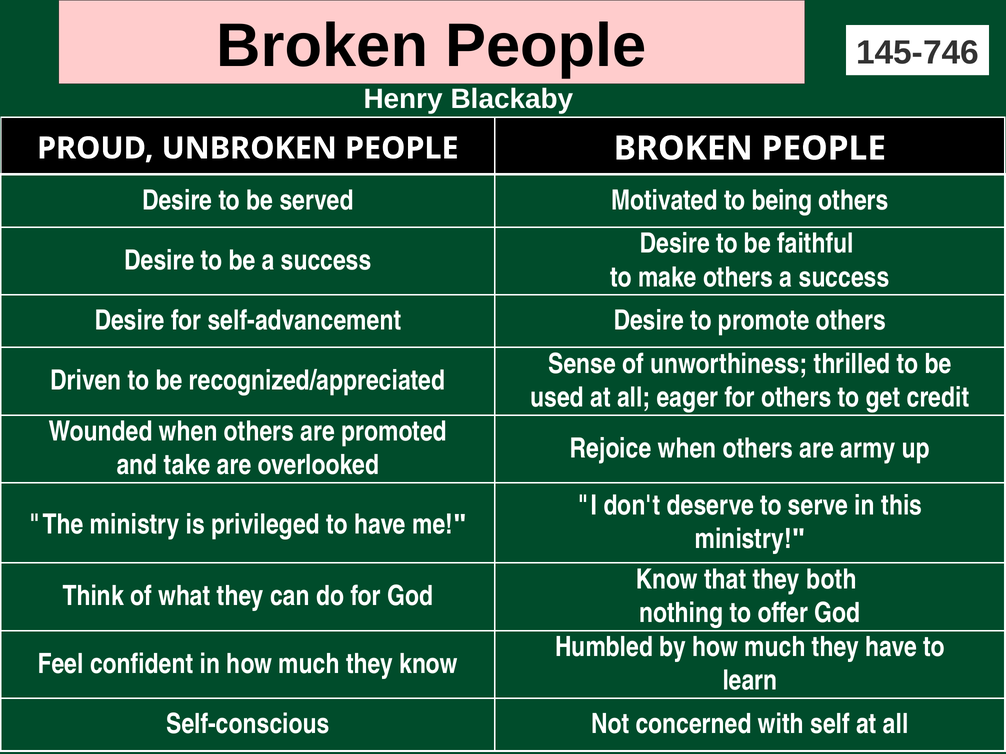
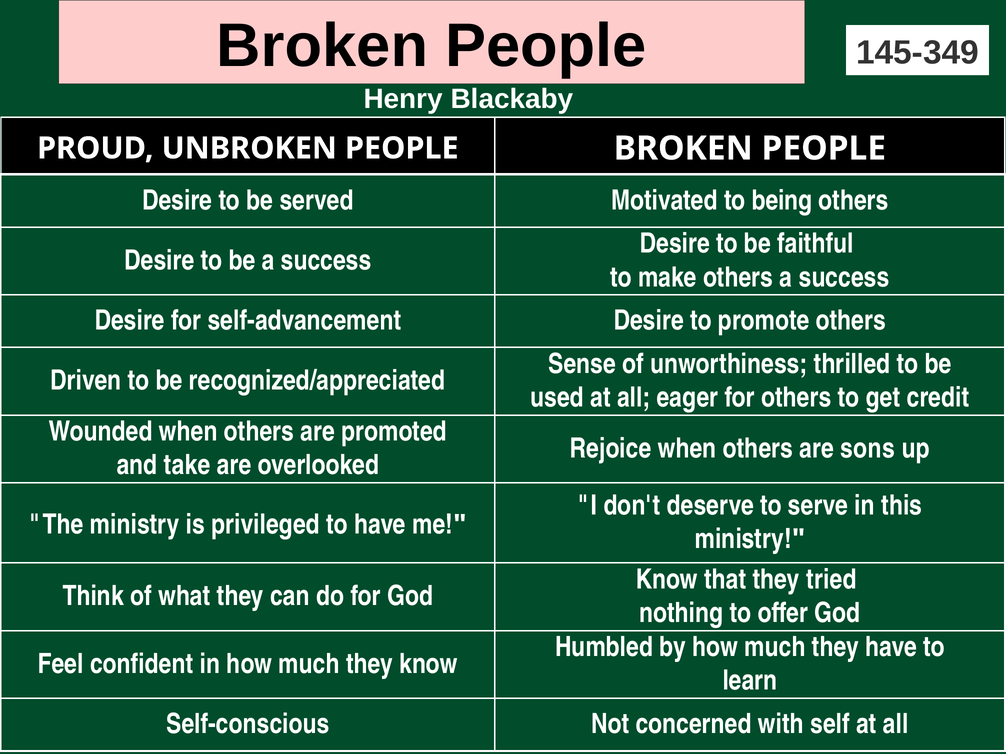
145-746: 145-746 -> 145-349
army: army -> sons
both: both -> tried
